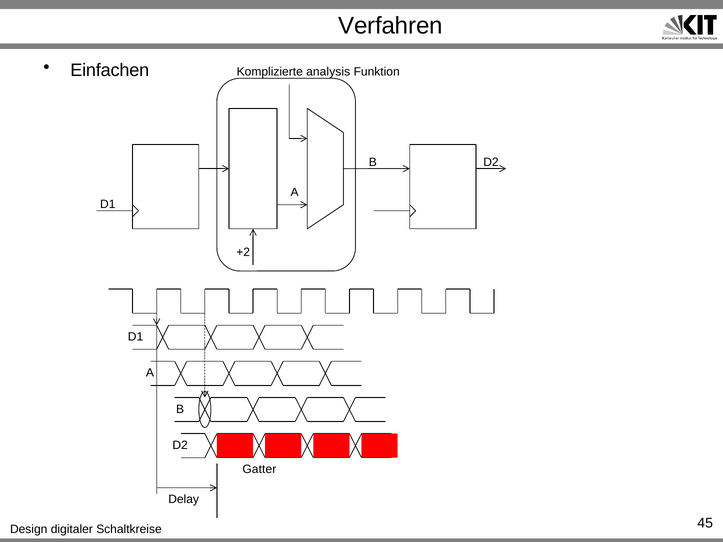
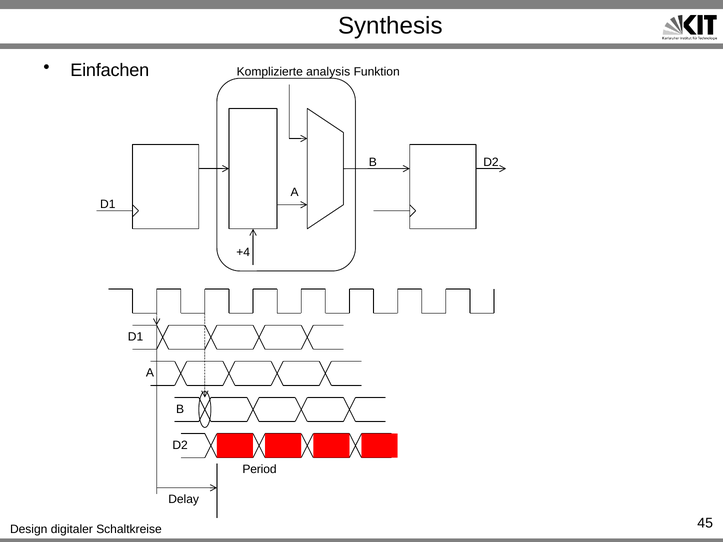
Verfahren: Verfahren -> Synthesis
+2: +2 -> +4
Gatter: Gatter -> Period
